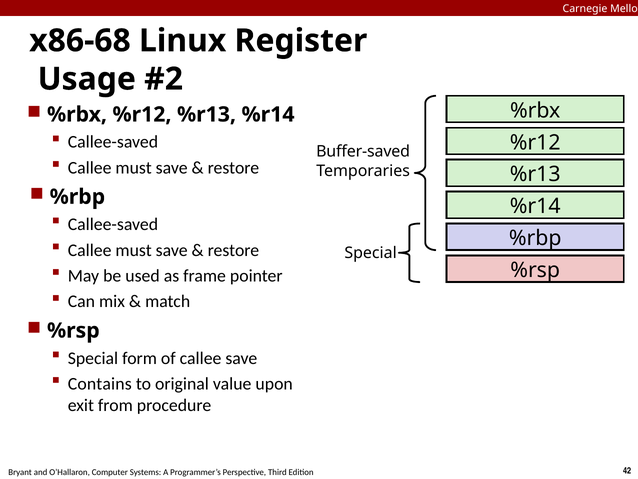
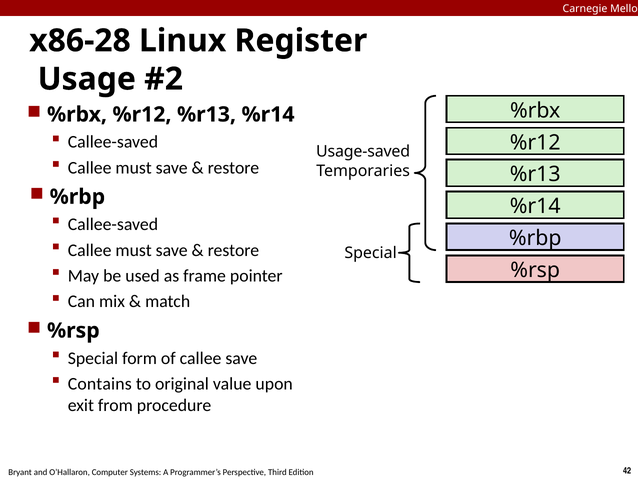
x86-68: x86-68 -> x86-28
Buffer-saved: Buffer-saved -> Usage-saved
